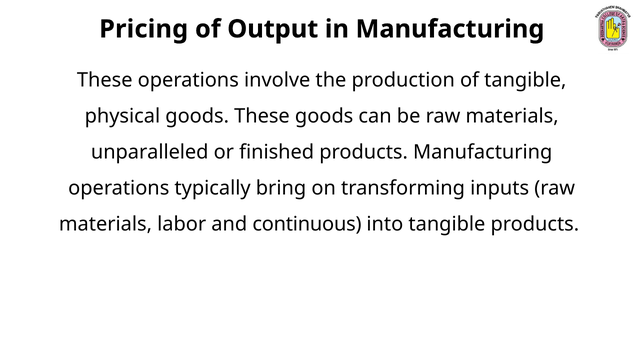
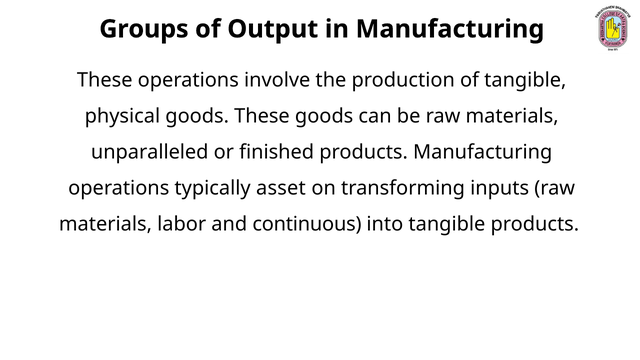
Pricing: Pricing -> Groups
bring: bring -> asset
